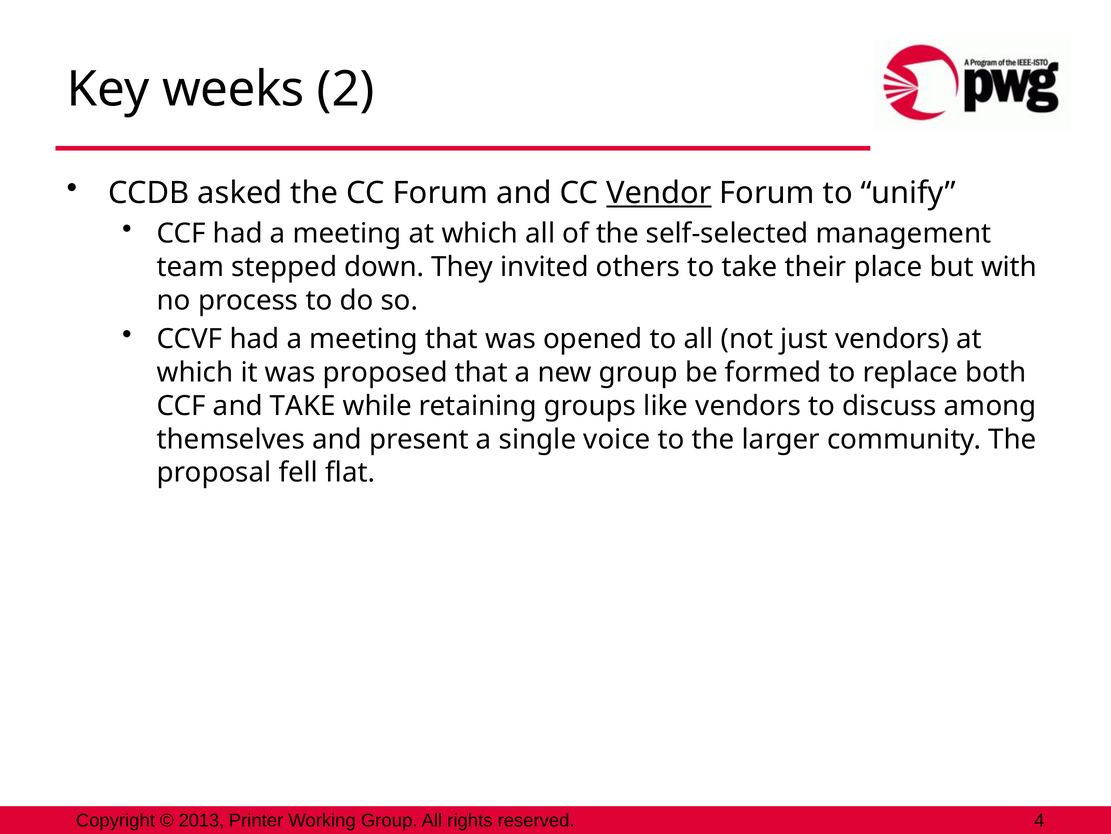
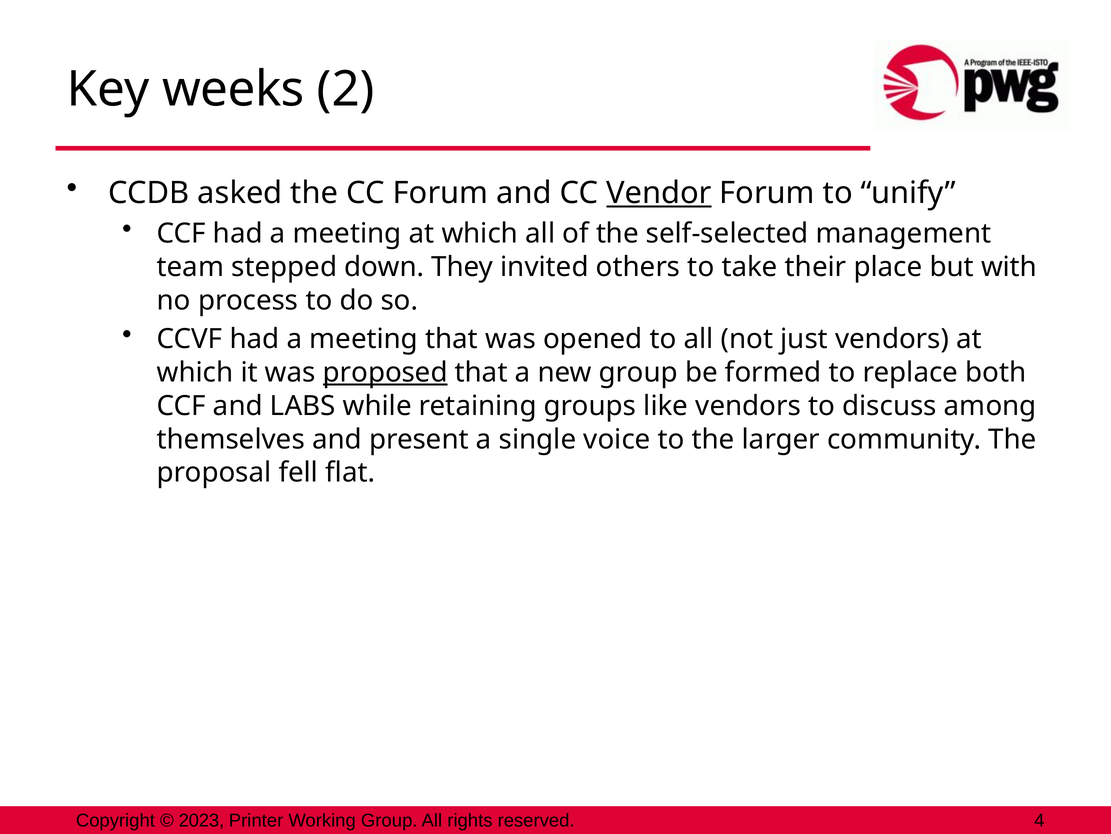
proposed underline: none -> present
and TAKE: TAKE -> LABS
2013: 2013 -> 2023
